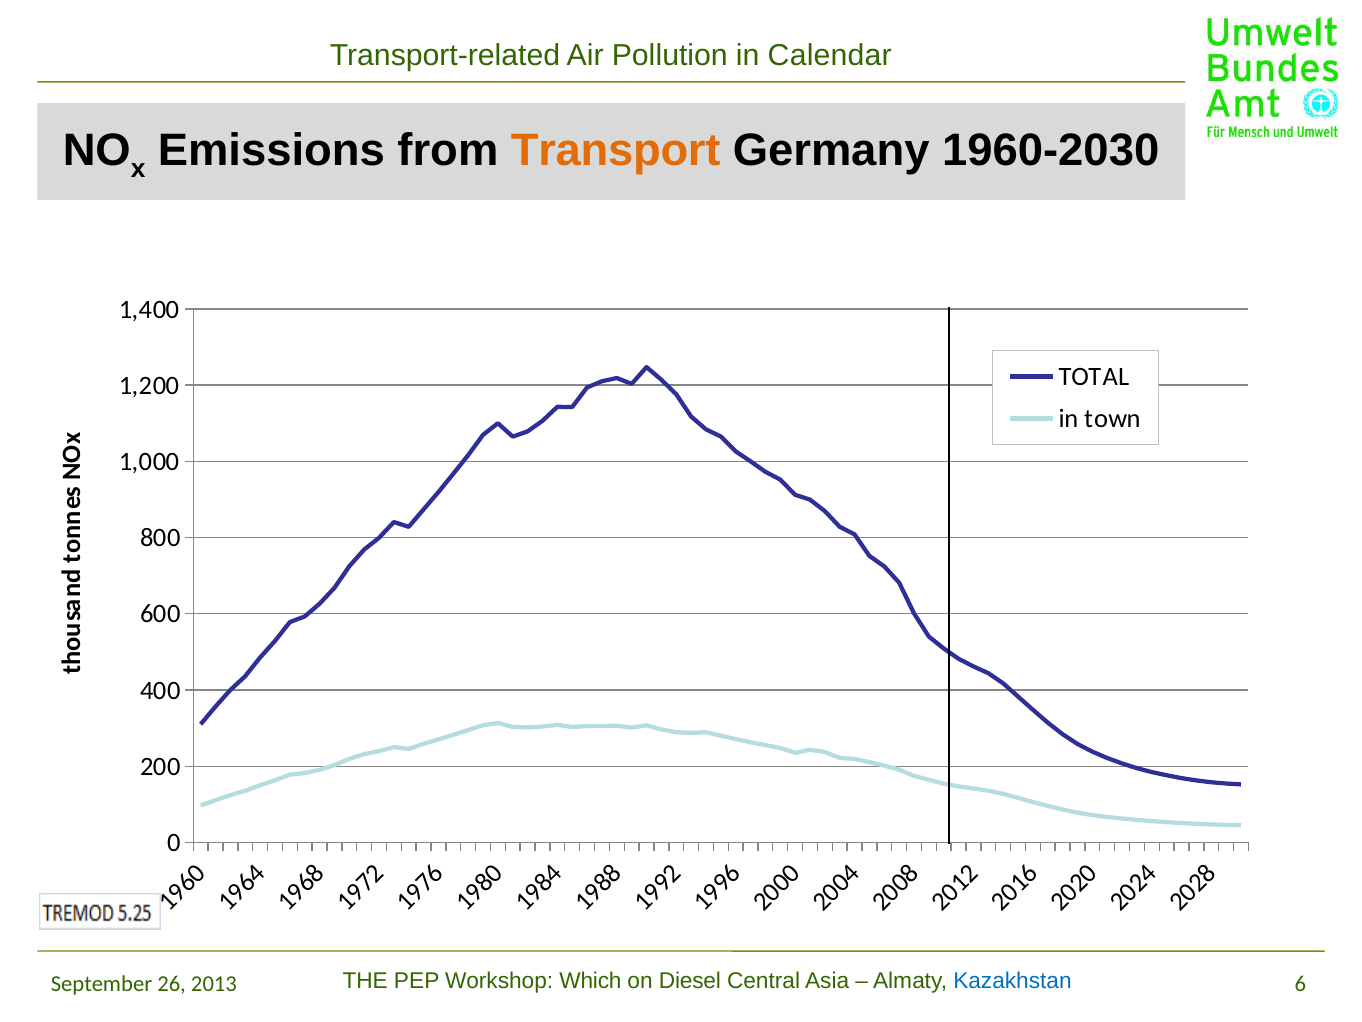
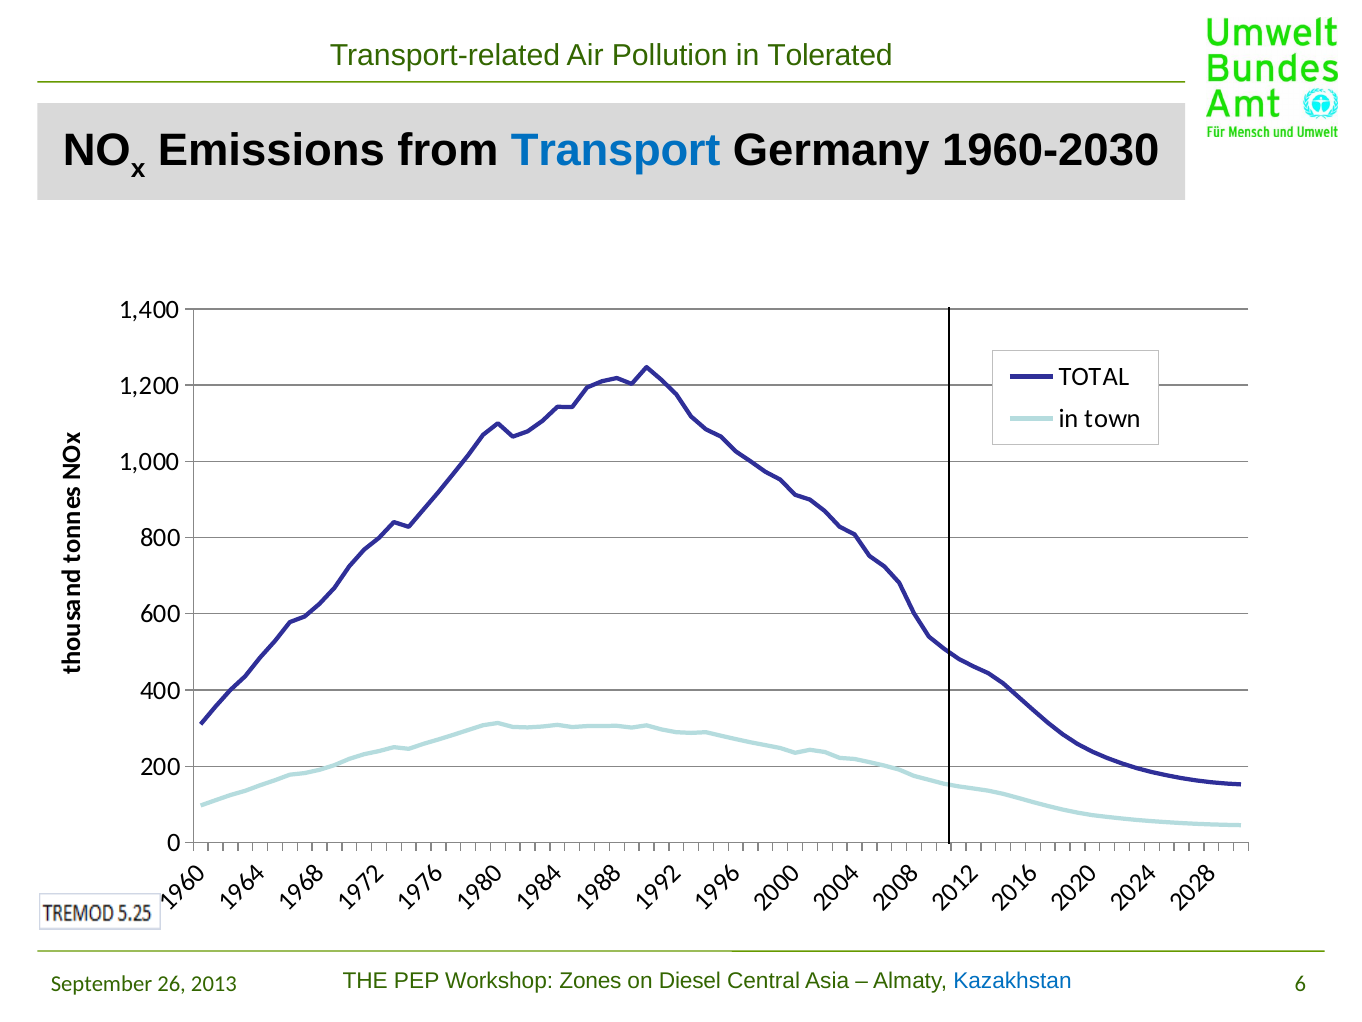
Calendar: Calendar -> Tolerated
Transport colour: orange -> blue
Which: Which -> Zones
